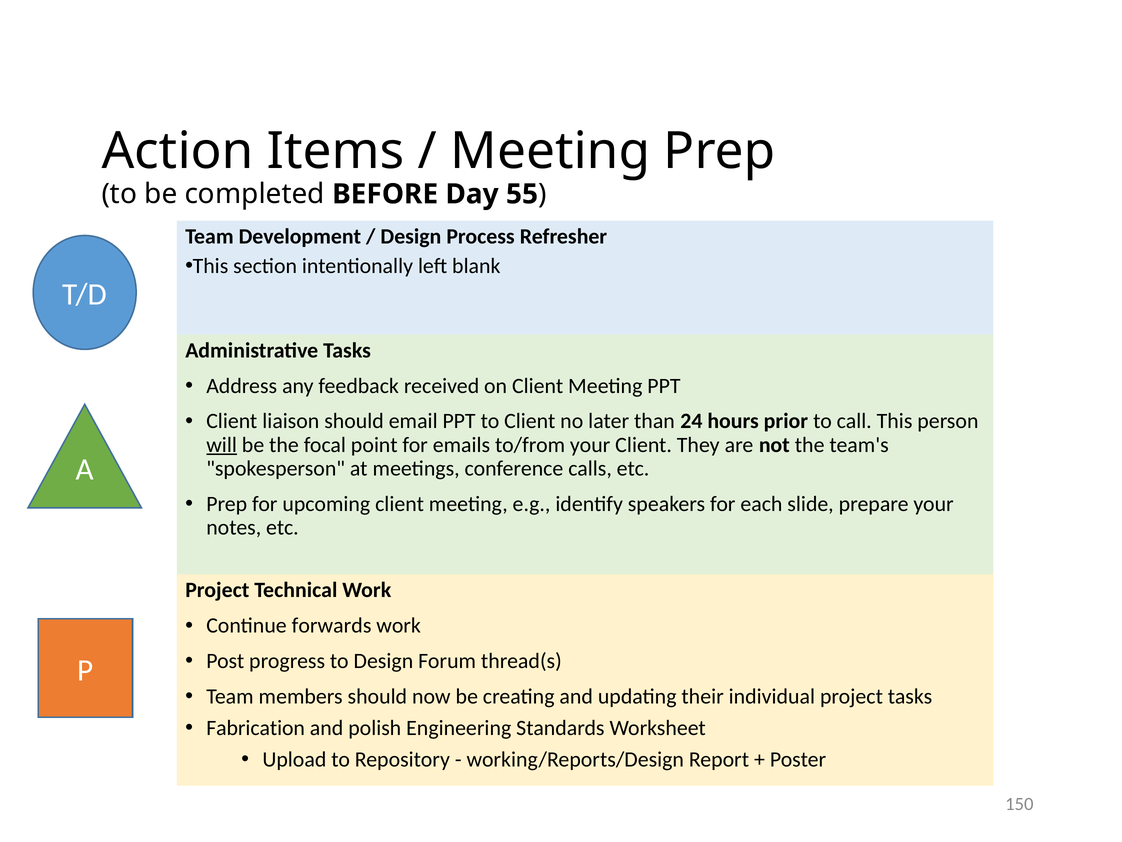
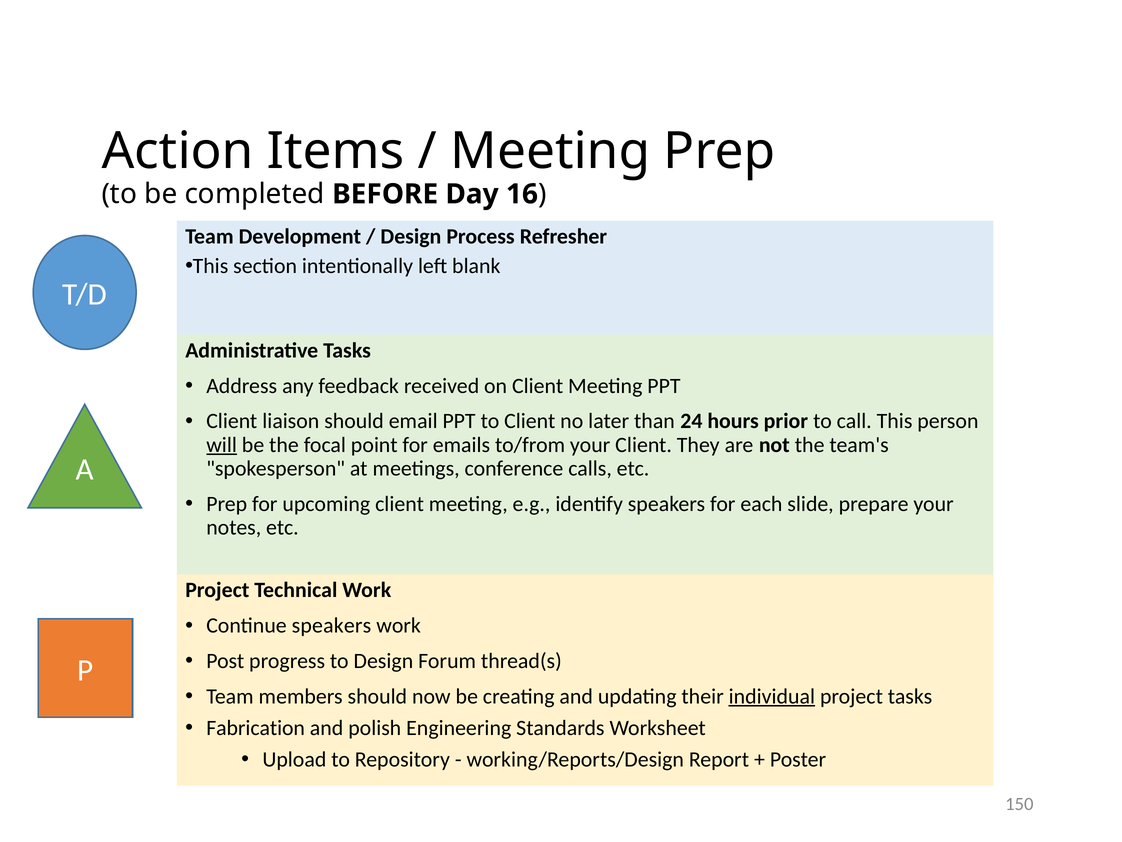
55: 55 -> 16
Continue forwards: forwards -> speakers
individual underline: none -> present
